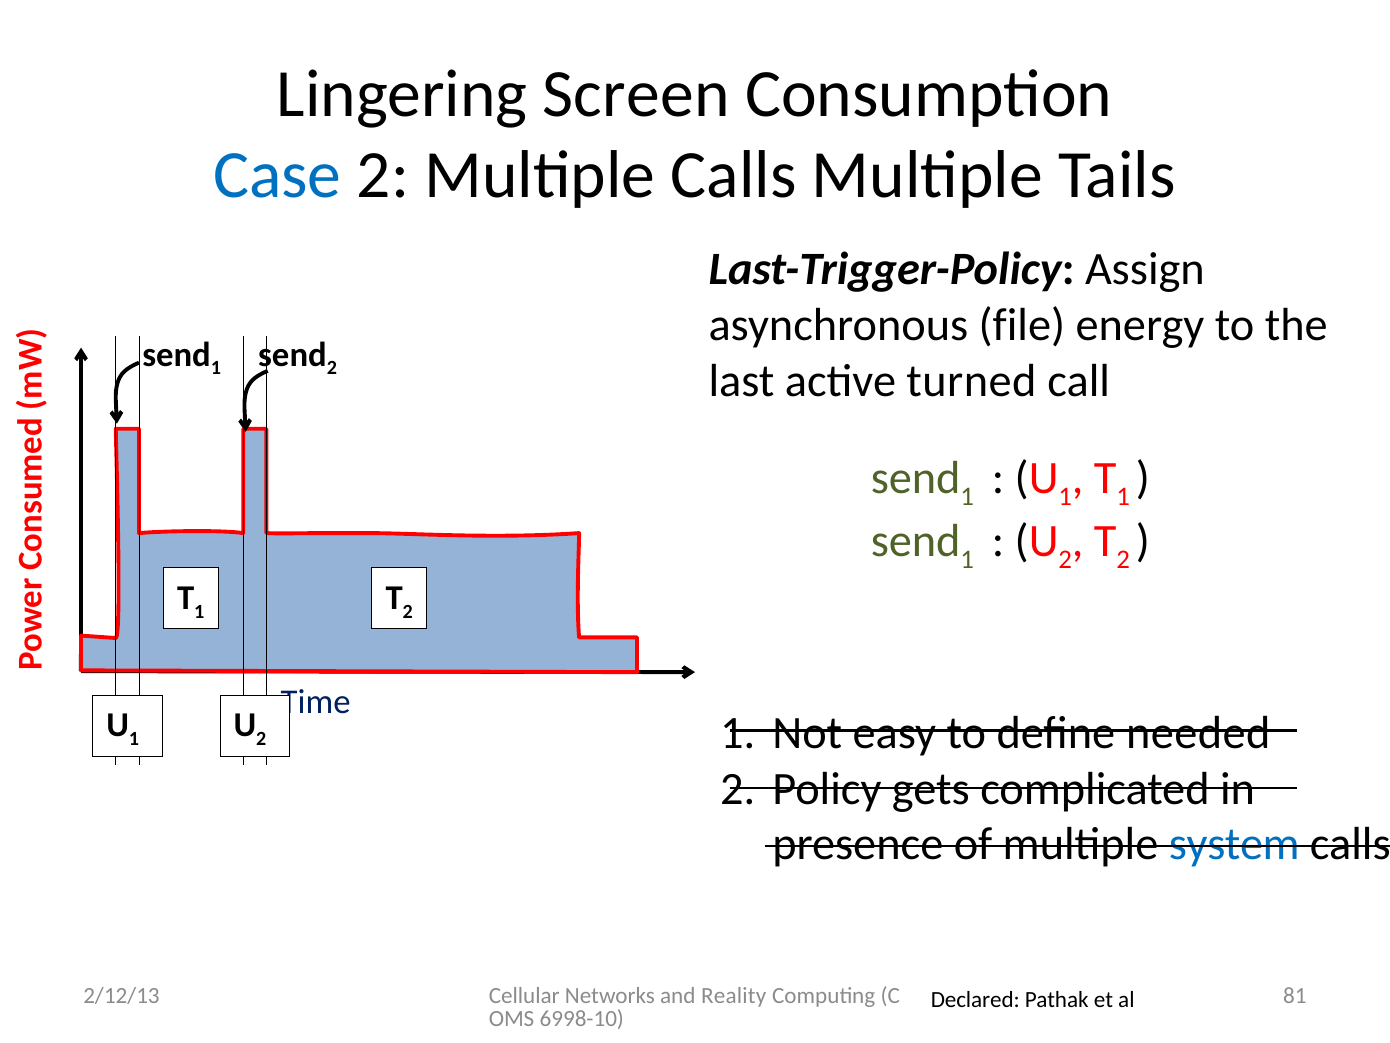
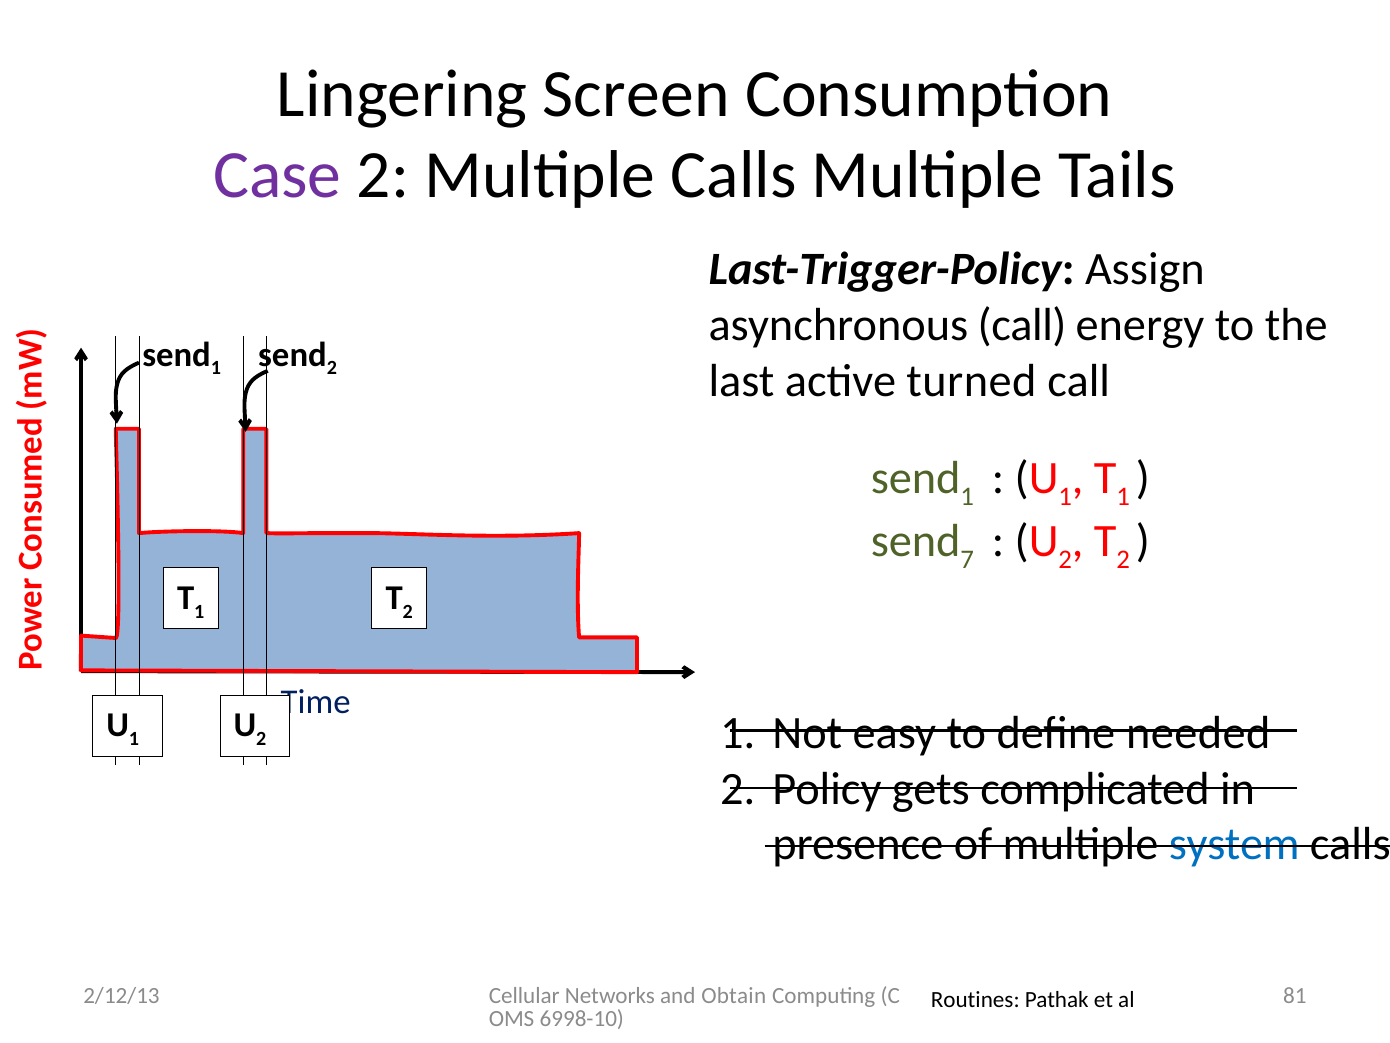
Case colour: blue -> purple
asynchronous file: file -> call
1 at (967, 559): 1 -> 7
Reality: Reality -> Obtain
Declared: Declared -> Routines
